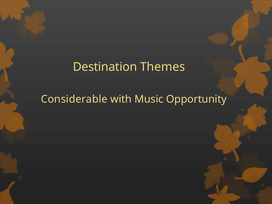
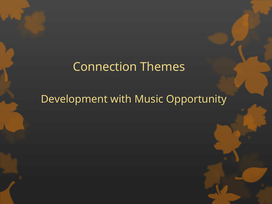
Destination: Destination -> Connection
Considerable: Considerable -> Development
